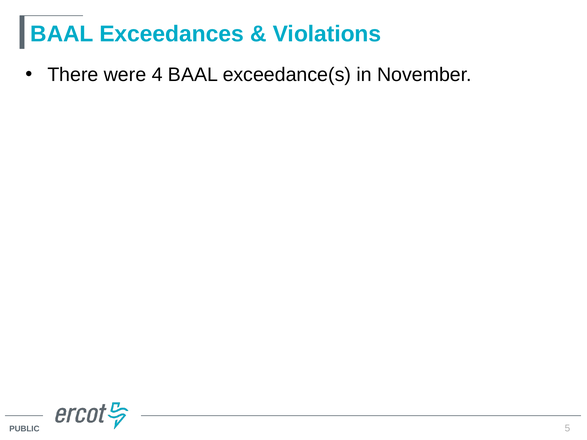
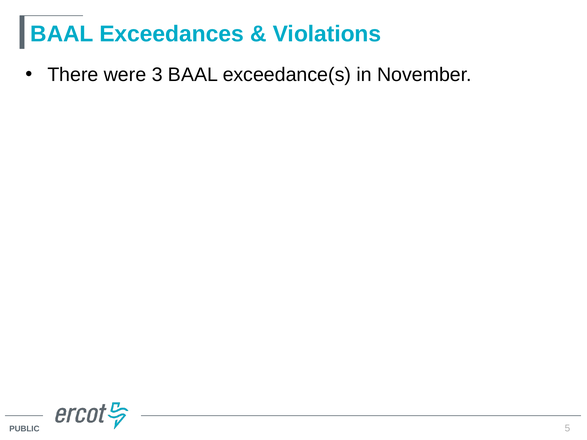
4: 4 -> 3
